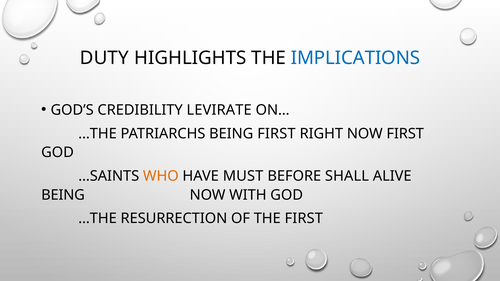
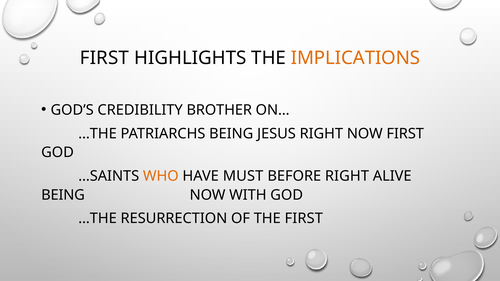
DUTY at (104, 58): DUTY -> FIRST
IMPLICATIONS colour: blue -> orange
LEVIRATE: LEVIRATE -> BROTHER
BEING FIRST: FIRST -> JESUS
BEFORE SHALL: SHALL -> RIGHT
